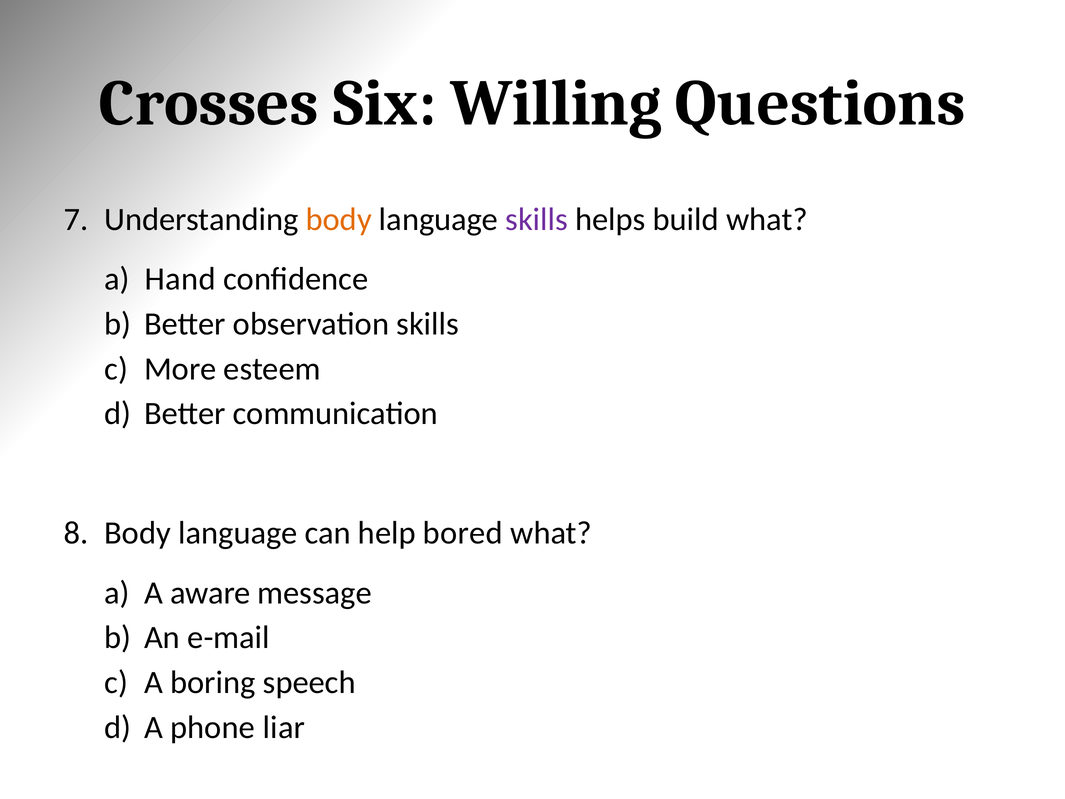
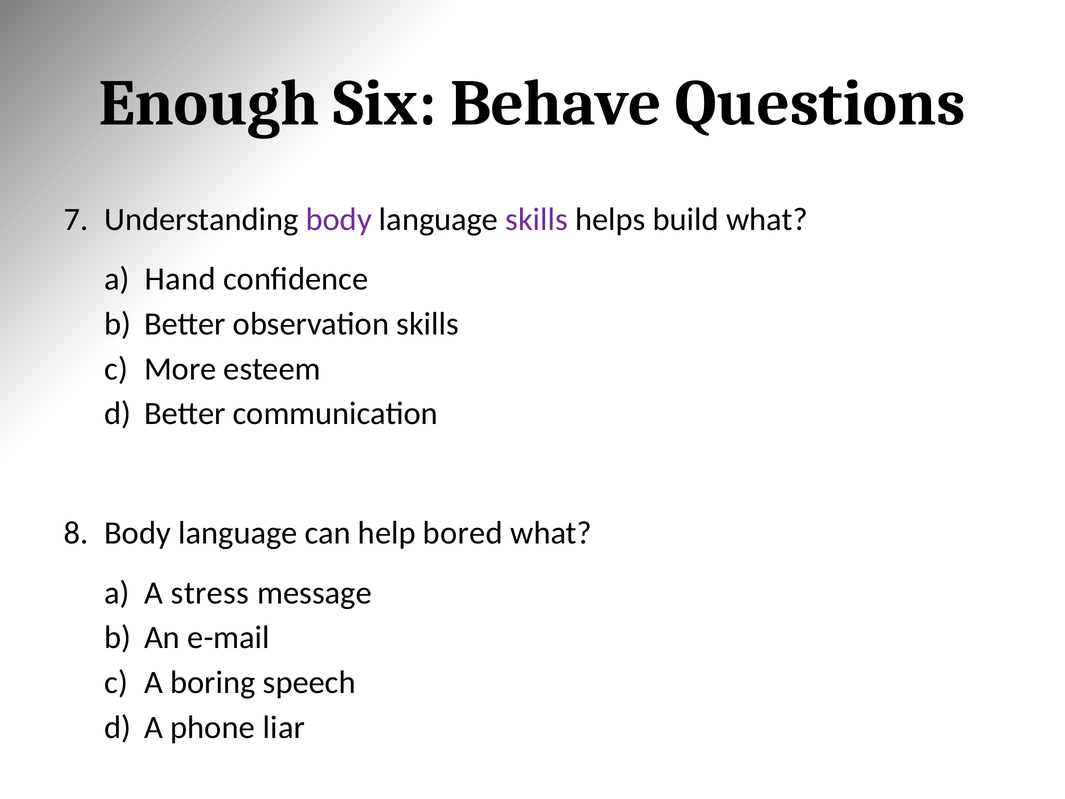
Crosses: Crosses -> Enough
Willing: Willing -> Behave
body at (339, 219) colour: orange -> purple
aware: aware -> stress
